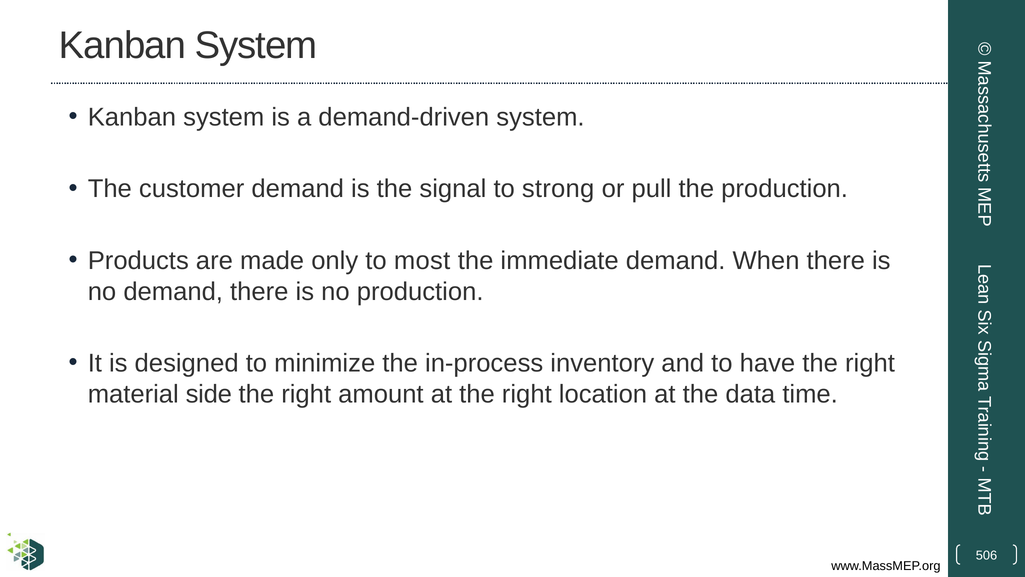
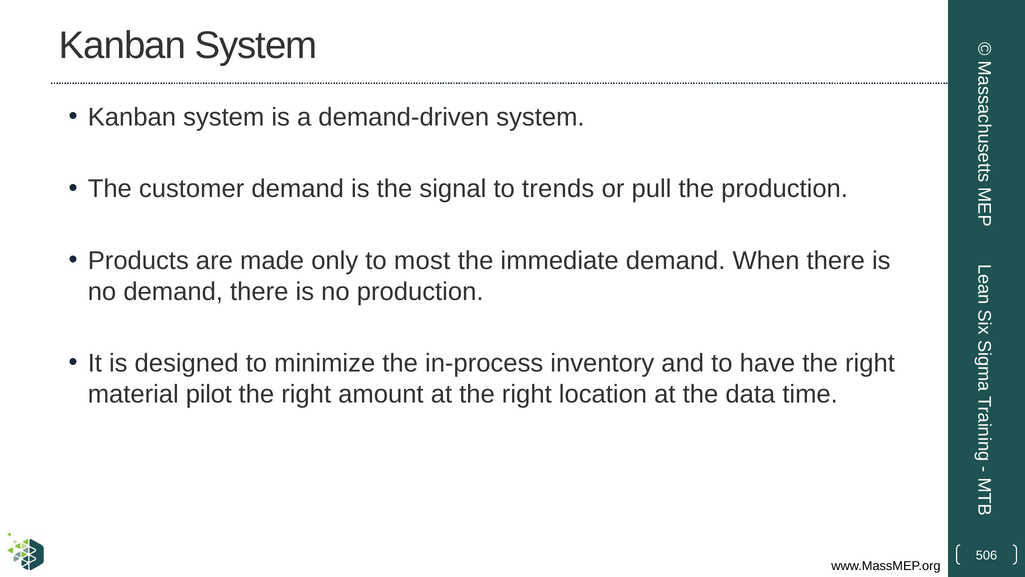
strong: strong -> trends
side: side -> pilot
